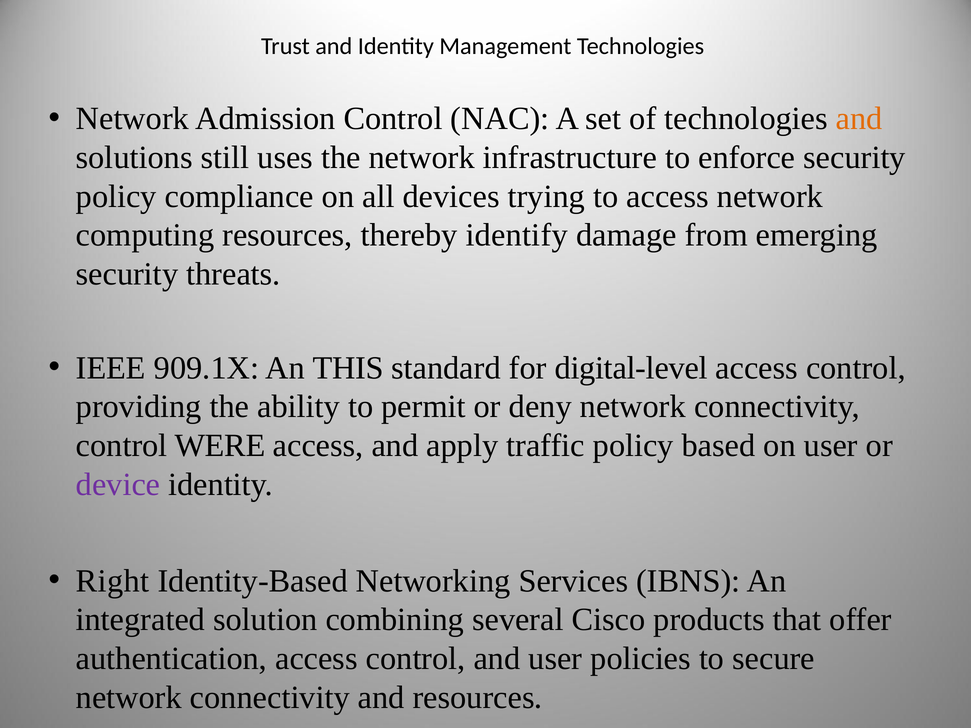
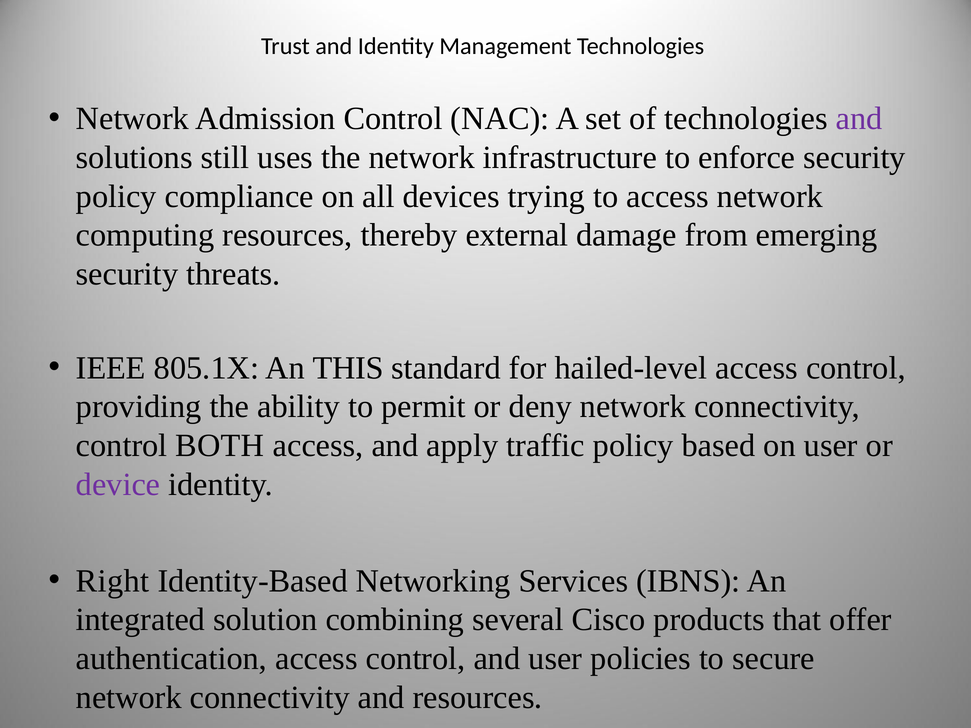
and at (859, 119) colour: orange -> purple
identify: identify -> external
909.1X: 909.1X -> 805.1X
digital-level: digital-level -> hailed-level
WERE: WERE -> BOTH
